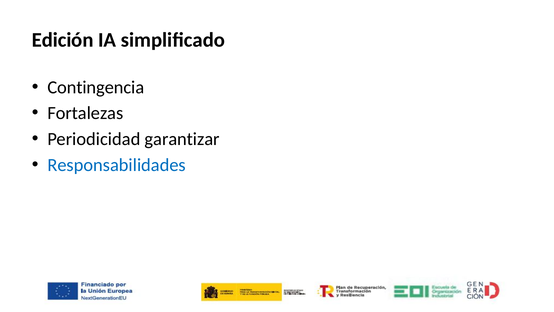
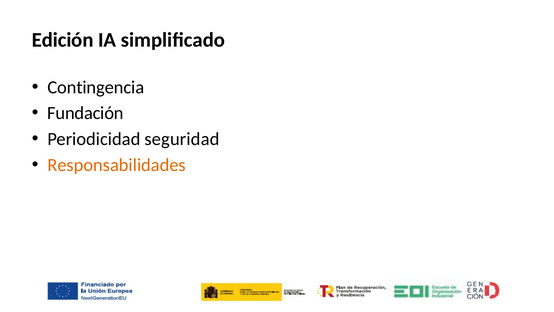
Fortalezas: Fortalezas -> Fundación
garantizar: garantizar -> seguridad
Responsabilidades colour: blue -> orange
